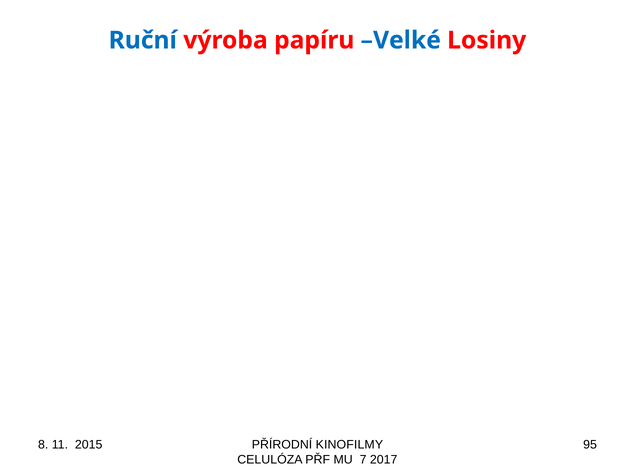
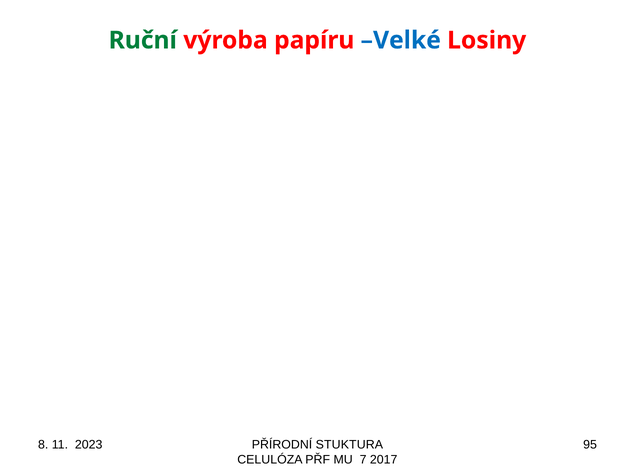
Ruční colour: blue -> green
2015: 2015 -> 2023
KINOFILMY: KINOFILMY -> STUKTURA
